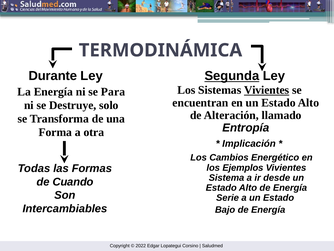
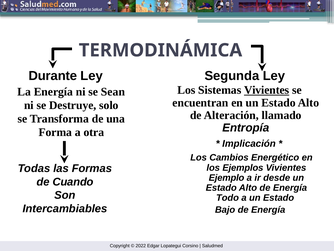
Segunda underline: present -> none
Para: Para -> Sean
Sistema: Sistema -> Ejemplo
Serie: Serie -> Todo
